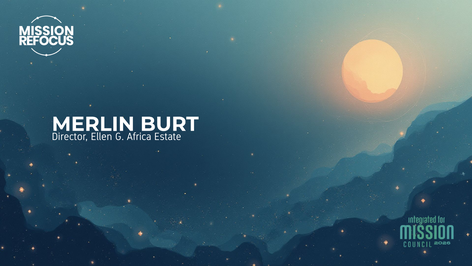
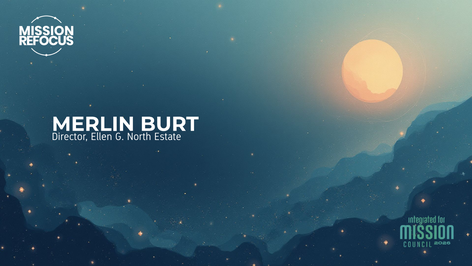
Africa: Africa -> North
